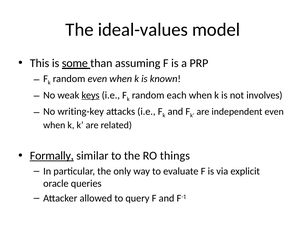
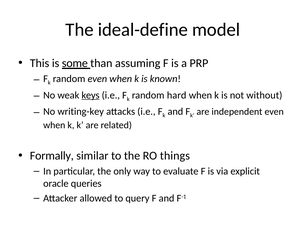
ideal-values: ideal-values -> ideal-define
each: each -> hard
involves: involves -> without
Formally underline: present -> none
